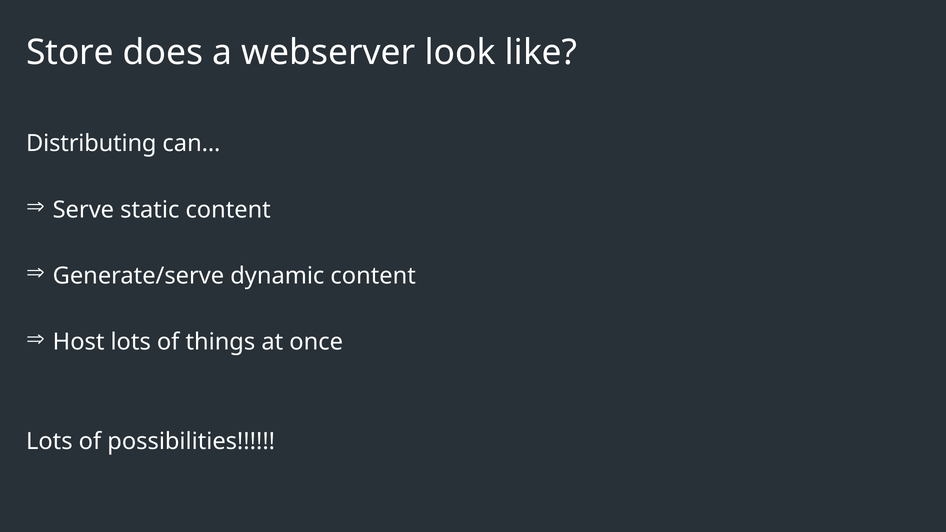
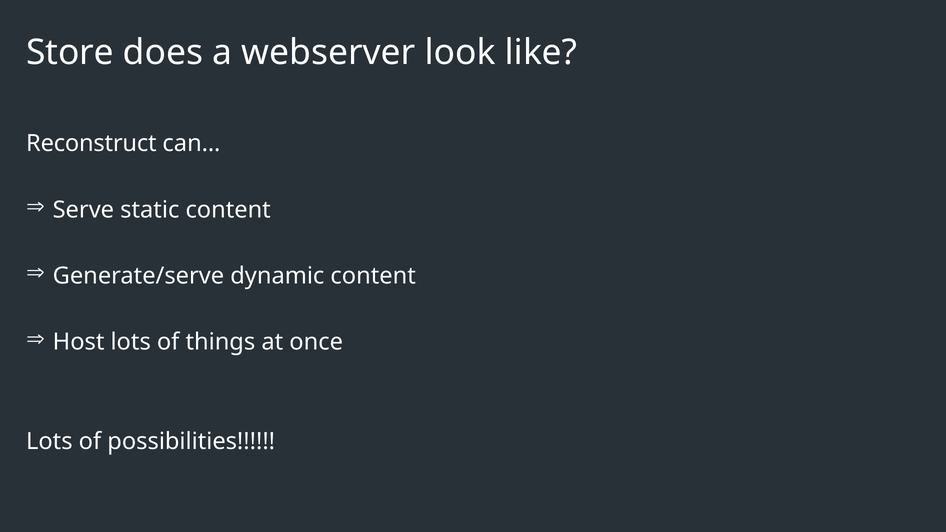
Distributing: Distributing -> Reconstruct
